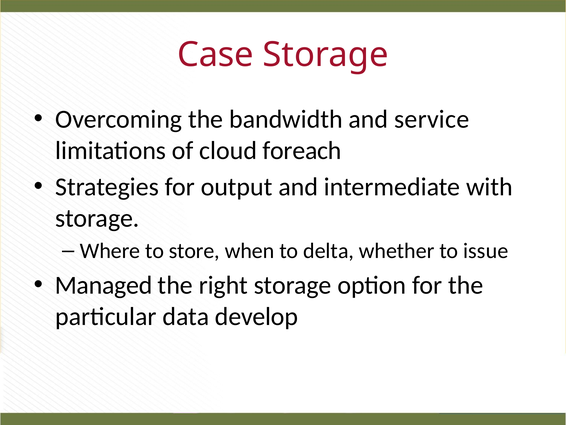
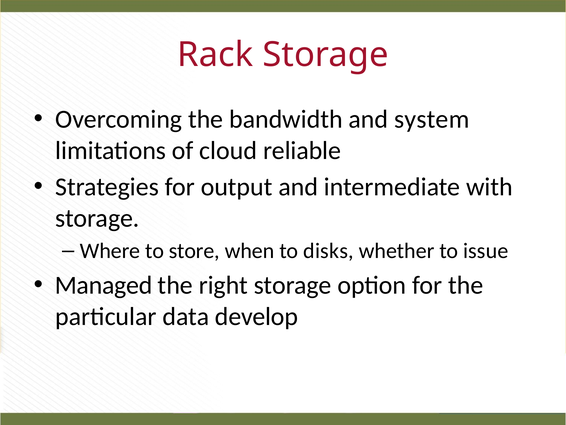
Case: Case -> Rack
service: service -> system
foreach: foreach -> reliable
delta: delta -> disks
